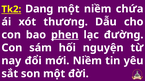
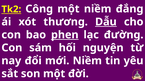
Dang: Dang -> Công
chứa: chứa -> đắng
Dẫu underline: none -> present
